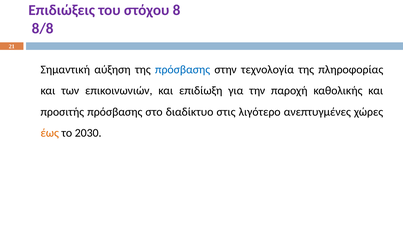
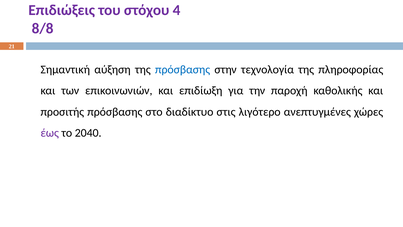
8: 8 -> 4
έως colour: orange -> purple
2030: 2030 -> 2040
